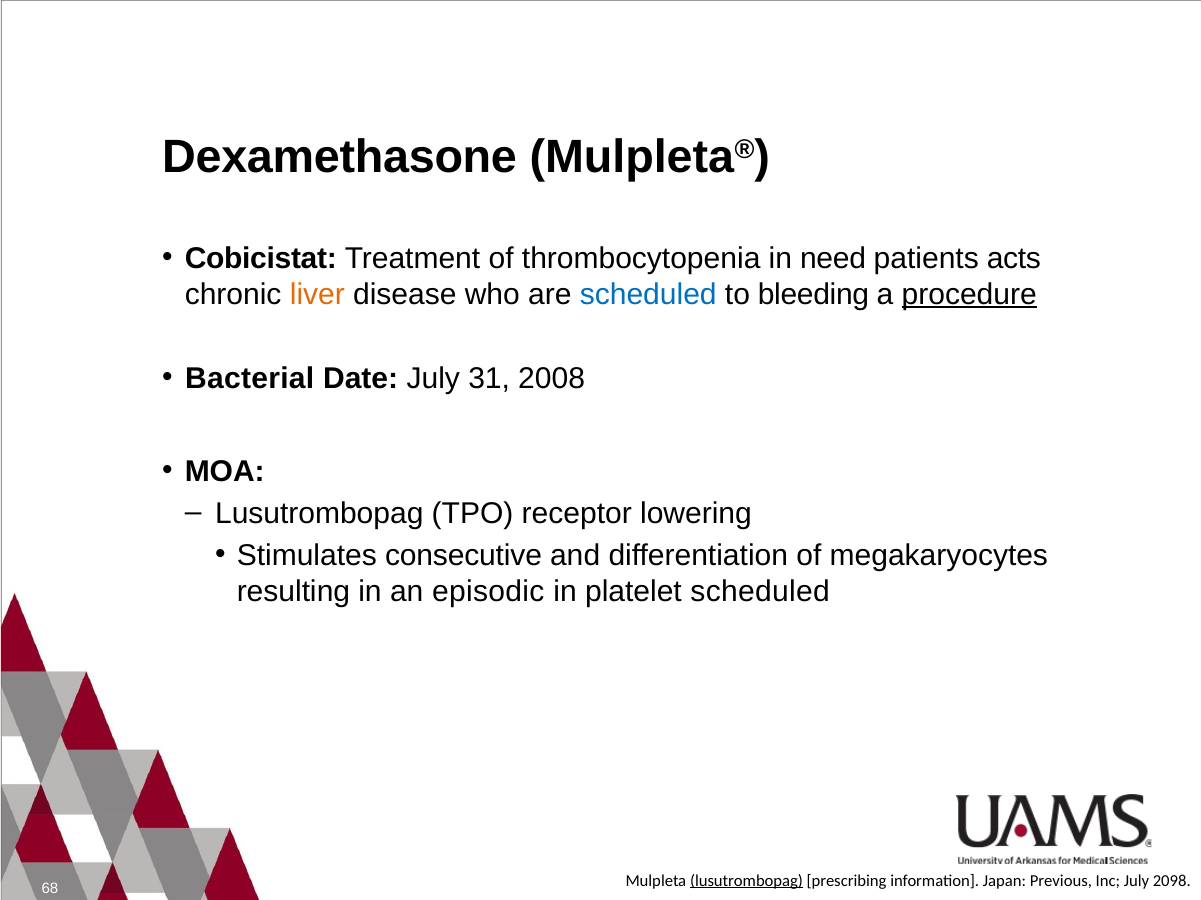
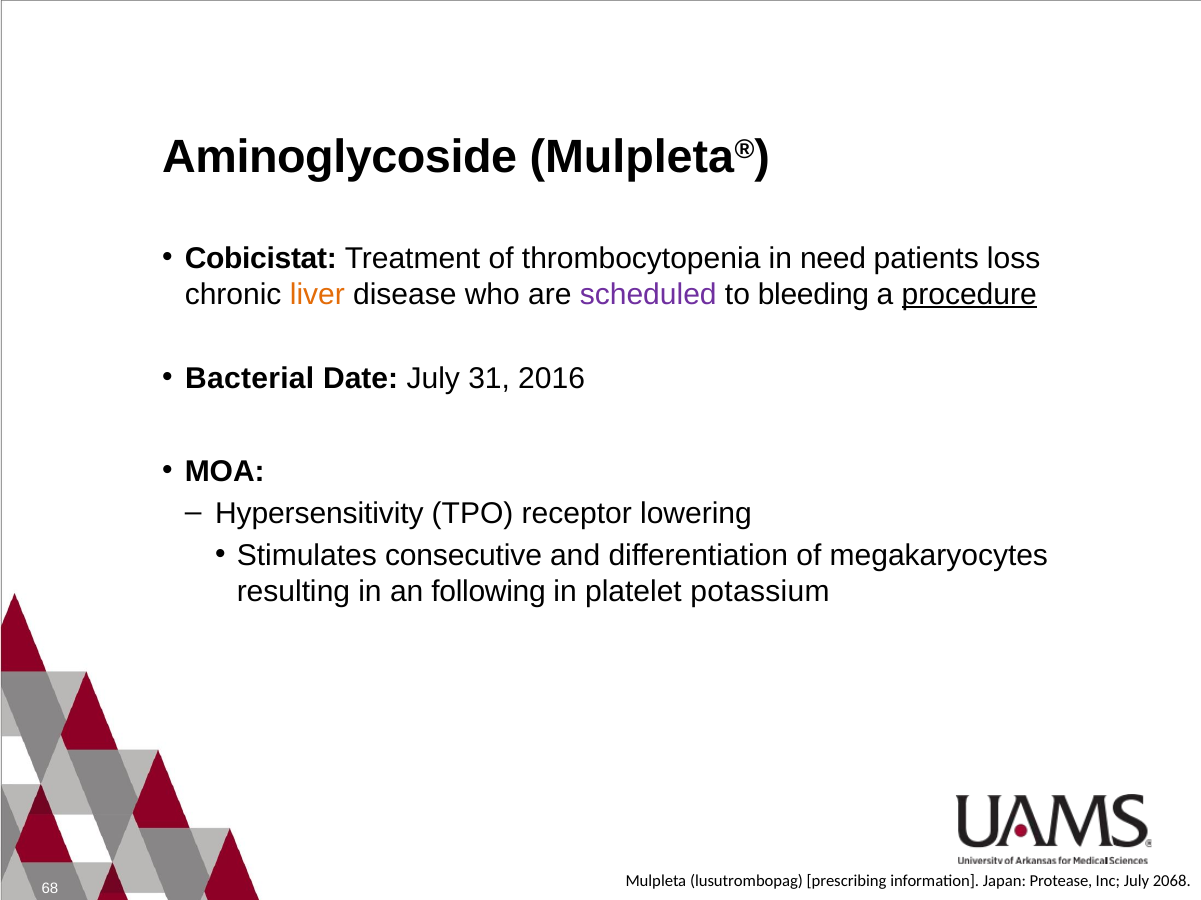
Dexamethasone: Dexamethasone -> Aminoglycoside
acts: acts -> loss
scheduled at (648, 294) colour: blue -> purple
2008: 2008 -> 2016
Lusutrombopag at (319, 514): Lusutrombopag -> Hypersensitivity
episodic: episodic -> following
platelet scheduled: scheduled -> potassium
lusutrombopag at (746, 881) underline: present -> none
Previous: Previous -> Protease
2098: 2098 -> 2068
